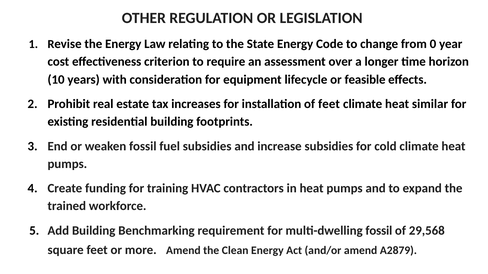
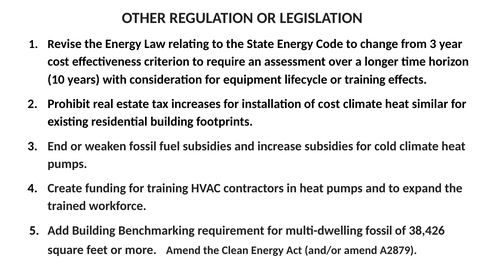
from 0: 0 -> 3
or feasible: feasible -> training
of feet: feet -> cost
29,568: 29,568 -> 38,426
